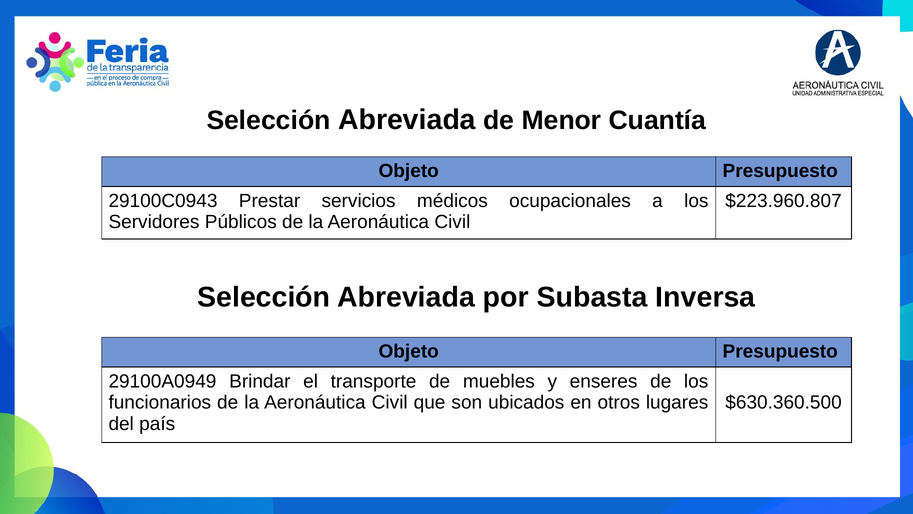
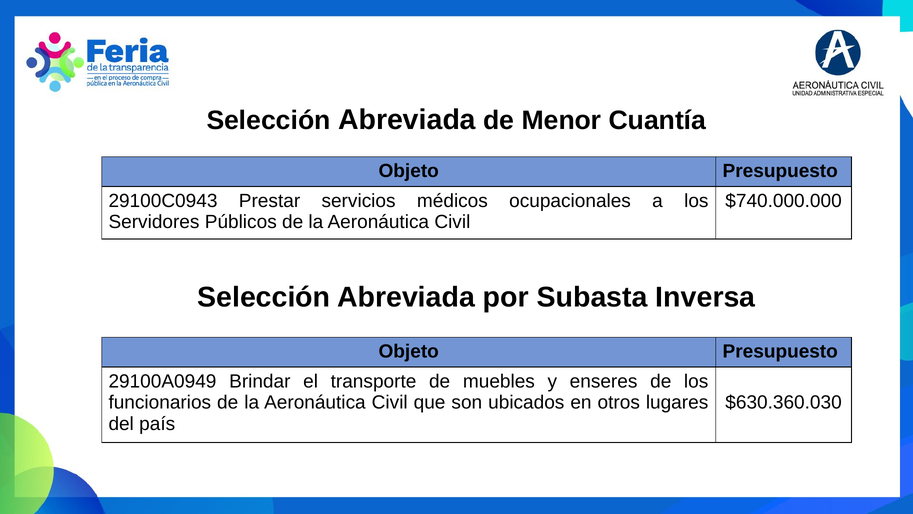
$223.960.807: $223.960.807 -> $740.000.000
$630.360.500: $630.360.500 -> $630.360.030
